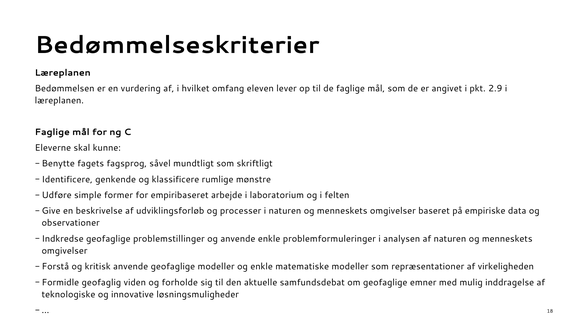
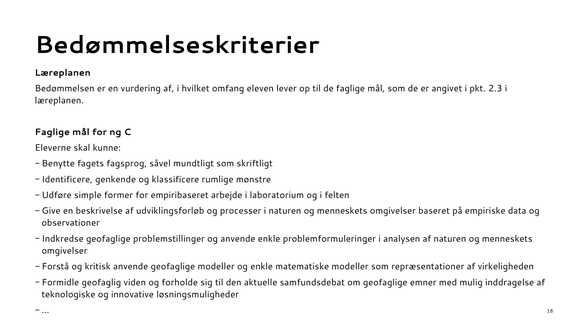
2.9: 2.9 -> 2.3
